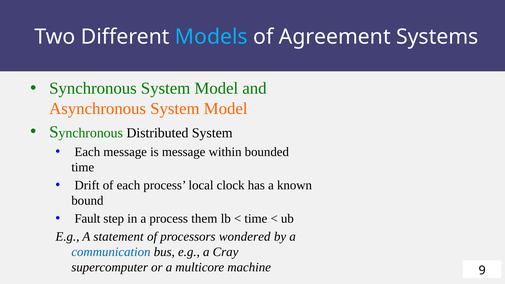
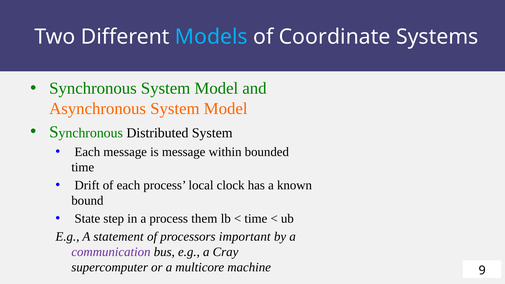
Agreement: Agreement -> Coordinate
Fault: Fault -> State
wondered: wondered -> important
communication colour: blue -> purple
